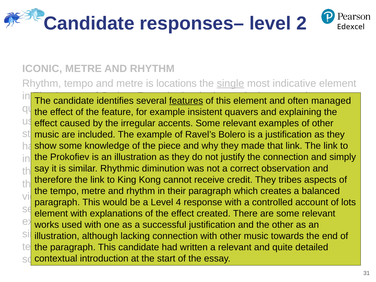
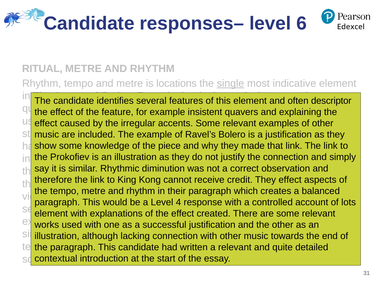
2: 2 -> 6
ICONIC: ICONIC -> RITUAL
features underline: present -> none
managed at (331, 101): managed -> descriptor
tribes at (290, 180): tribes -> effect
